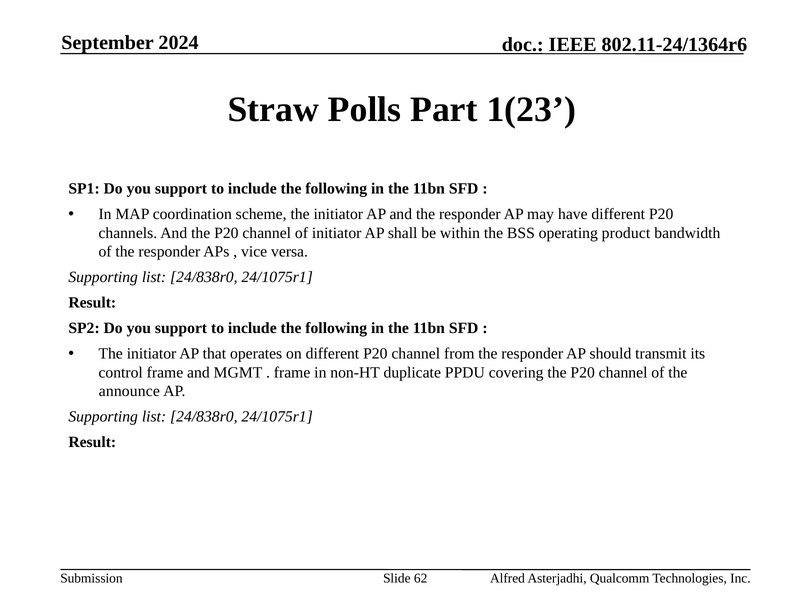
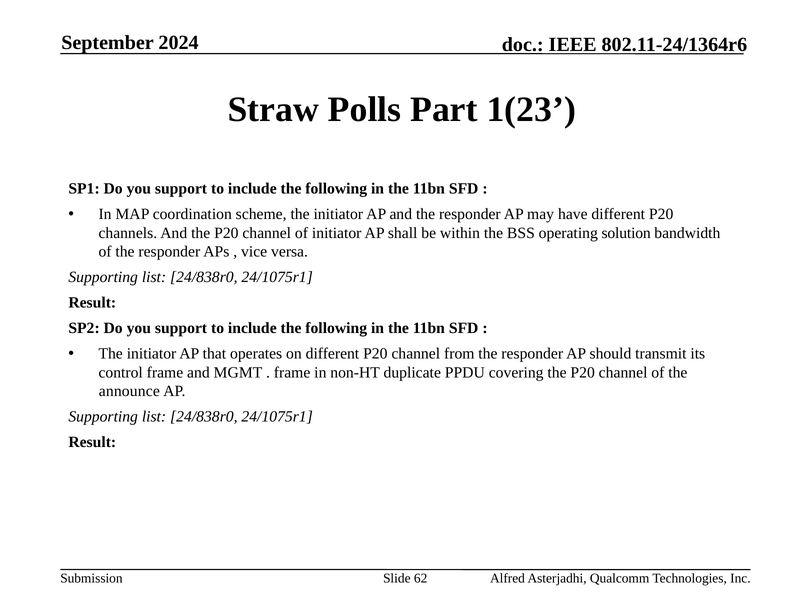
product: product -> solution
